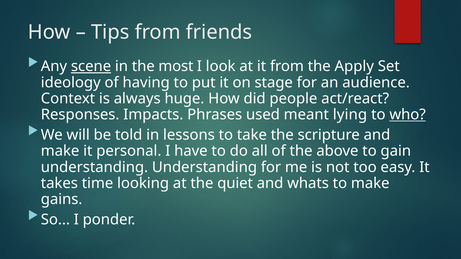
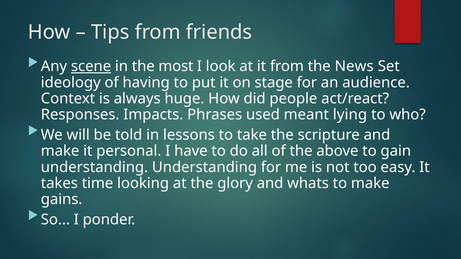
Apply: Apply -> News
who underline: present -> none
quiet: quiet -> glory
